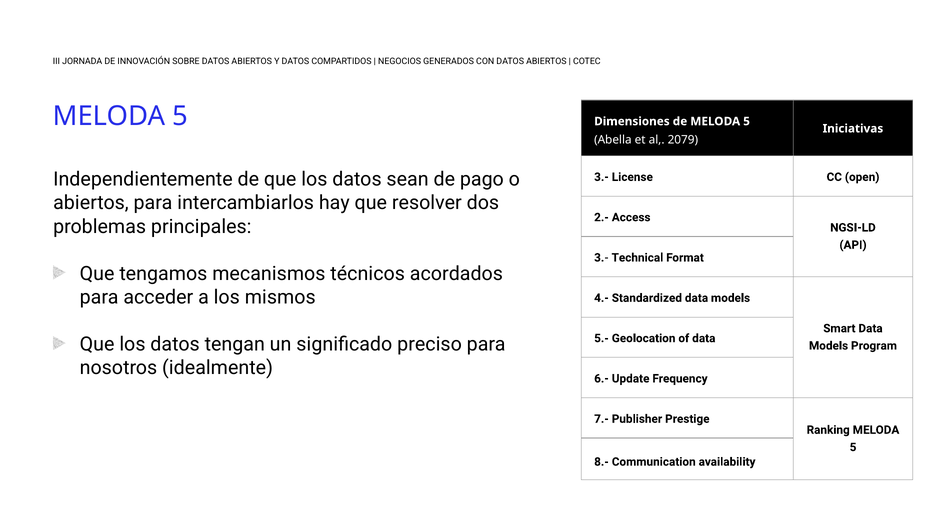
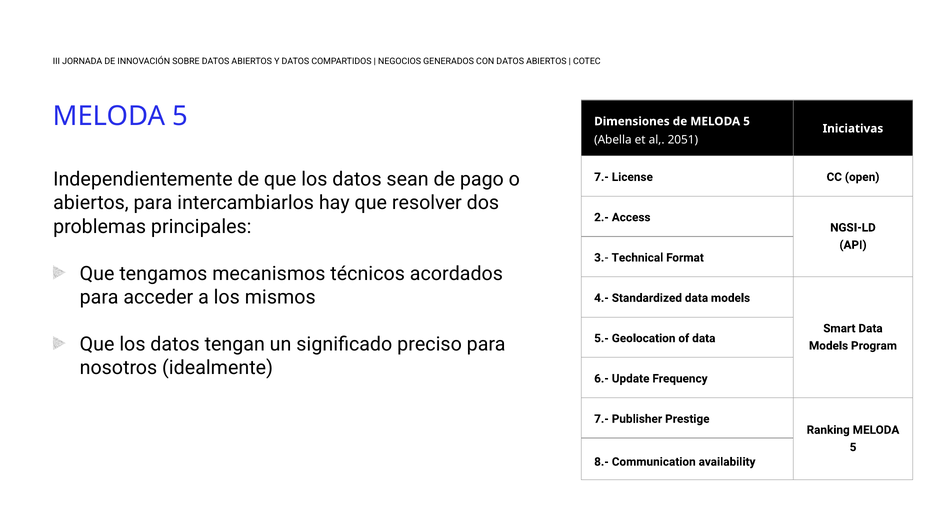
2079: 2079 -> 2051
3.- at (602, 177): 3.- -> 7.-
